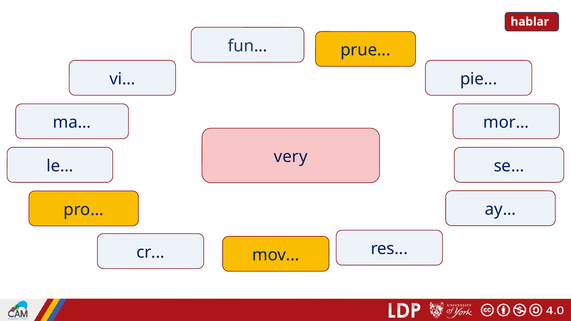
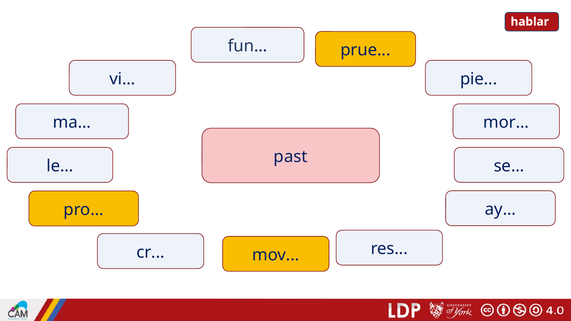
very: very -> past
